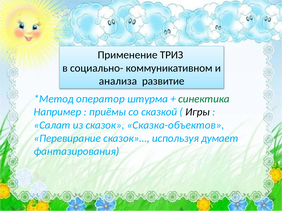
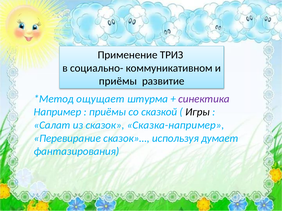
анализа at (118, 81): анализа -> приёмы
оператор: оператор -> ощущает
синектика colour: green -> purple
Сказка-объектов: Сказка-объектов -> Сказка-например
